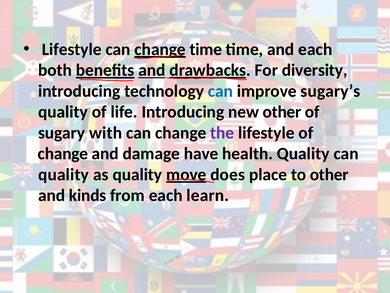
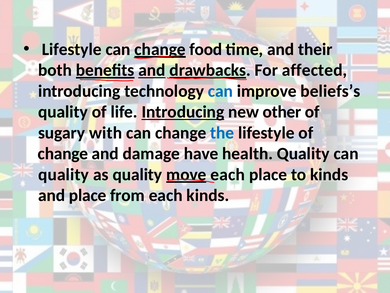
time at (206, 49): time -> food
and each: each -> their
diversity: diversity -> affected
sugary’s: sugary’s -> beliefs’s
Introducing at (183, 112) underline: none -> present
the colour: purple -> blue
does at (228, 174): does -> each
to other: other -> kinds
and kinds: kinds -> place
each learn: learn -> kinds
